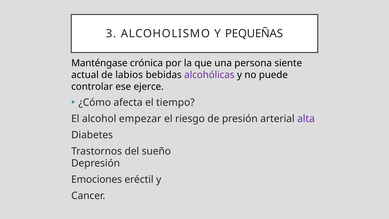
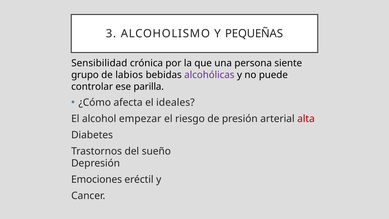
Manténgase: Manténgase -> Sensibilidad
actual: actual -> grupo
ejerce: ejerce -> parilla
tiempo: tiempo -> ideales
alta colour: purple -> red
